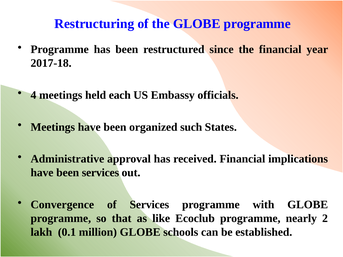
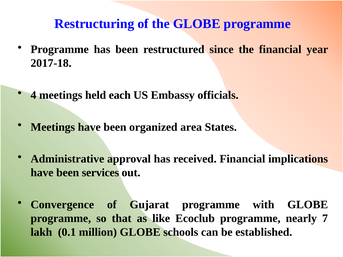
such: such -> area
of Services: Services -> Gujarat
2: 2 -> 7
